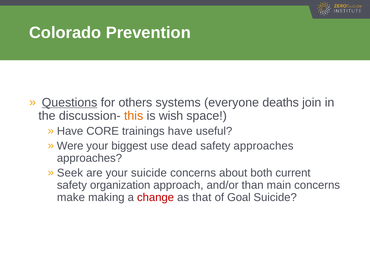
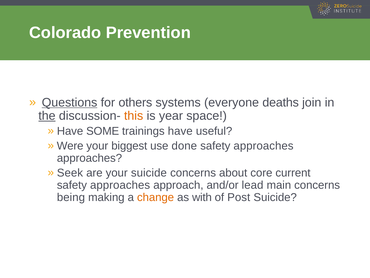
the underline: none -> present
wish: wish -> year
CORE: CORE -> SOME
dead: dead -> done
both: both -> core
organization at (120, 185): organization -> approaches
than: than -> lead
make: make -> being
change colour: red -> orange
that: that -> with
Goal: Goal -> Post
